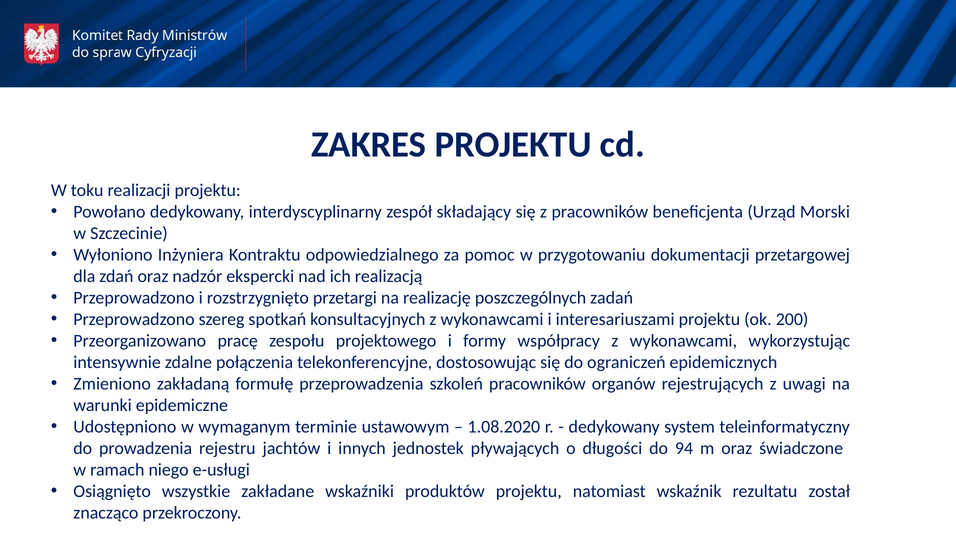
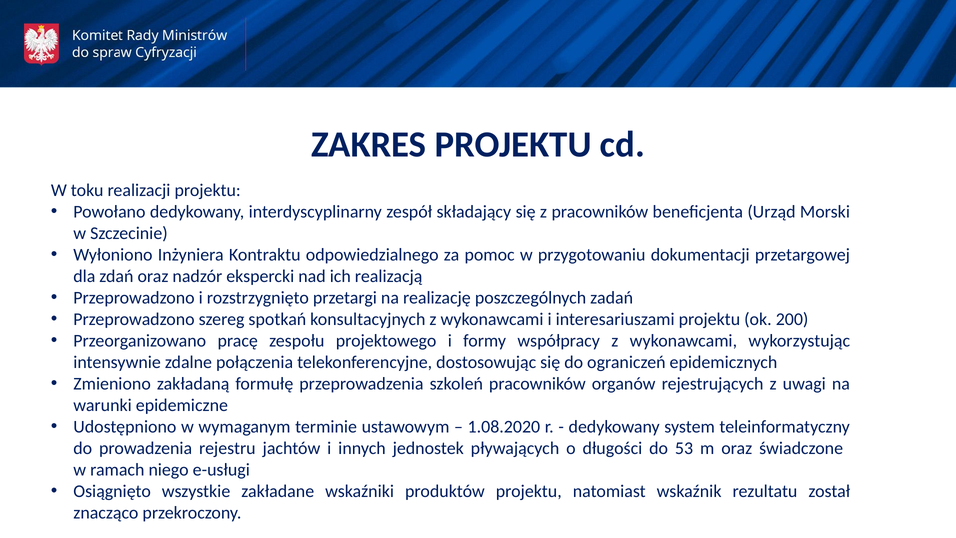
94: 94 -> 53
